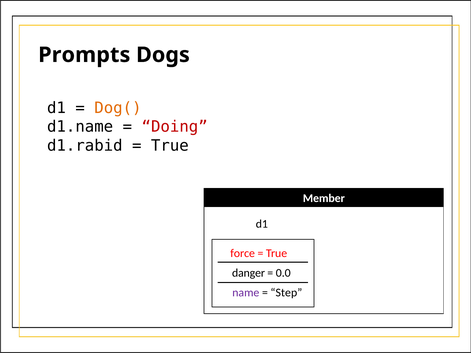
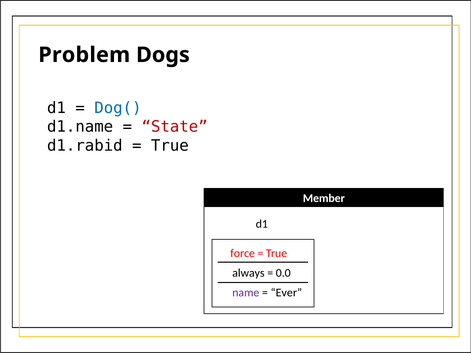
Prompts: Prompts -> Problem
Dog( colour: orange -> blue
Doing: Doing -> State
danger: danger -> always
Step: Step -> Ever
